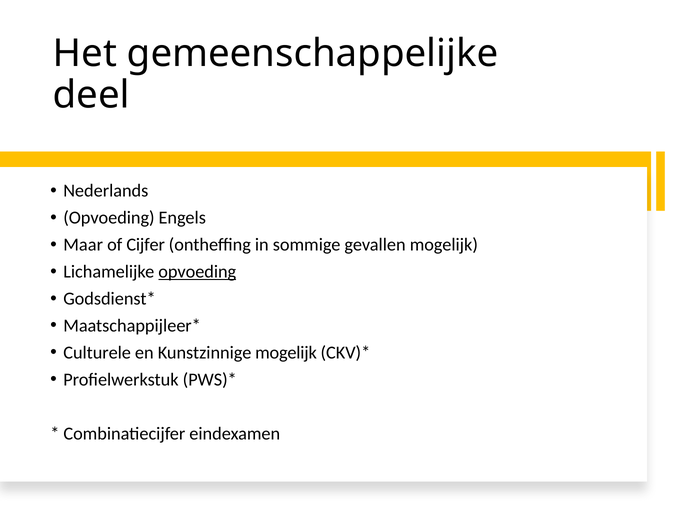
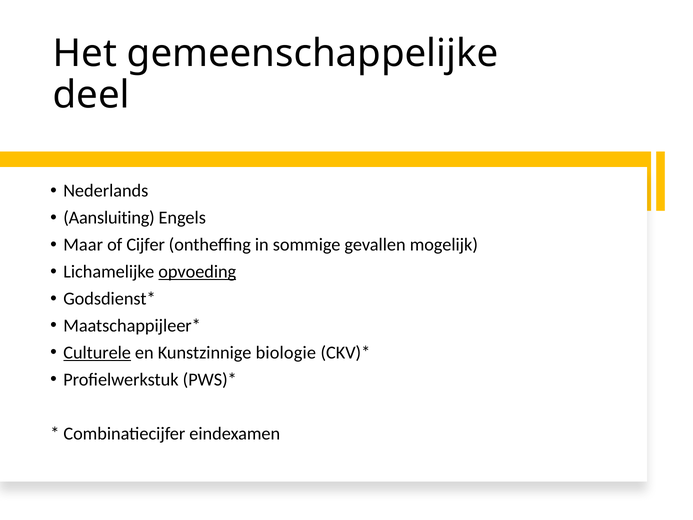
Opvoeding at (109, 218): Opvoeding -> Aansluiting
Culturele underline: none -> present
Kunstzinnige mogelijk: mogelijk -> biologie
